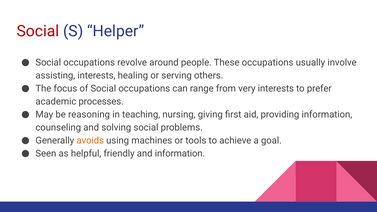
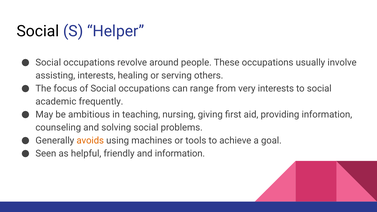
Social at (38, 31) colour: red -> black
to prefer: prefer -> social
processes: processes -> frequently
reasoning: reasoning -> ambitious
